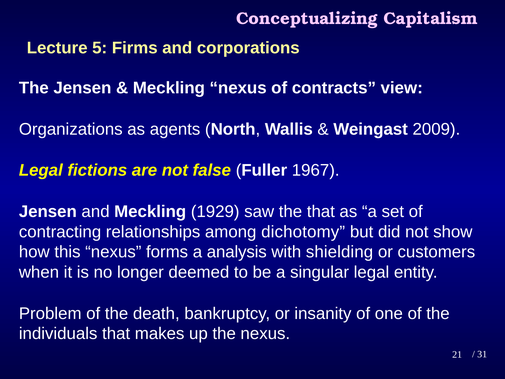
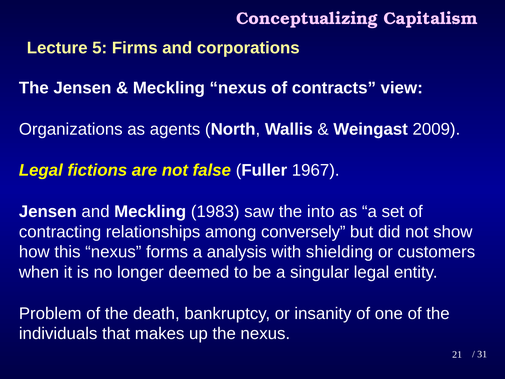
1929: 1929 -> 1983
the that: that -> into
dichotomy: dichotomy -> conversely
